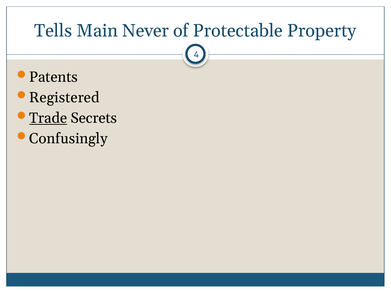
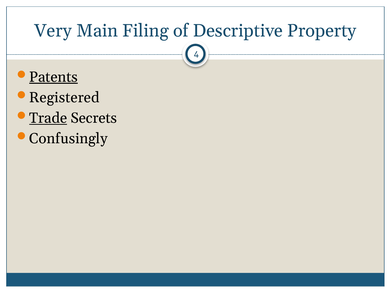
Tells: Tells -> Very
Never: Never -> Filing
Protectable: Protectable -> Descriptive
Patents underline: none -> present
